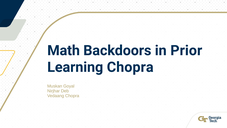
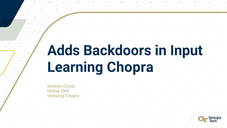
Math: Math -> Adds
Prior: Prior -> Input
